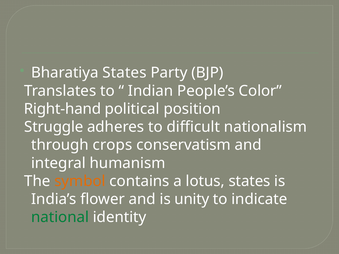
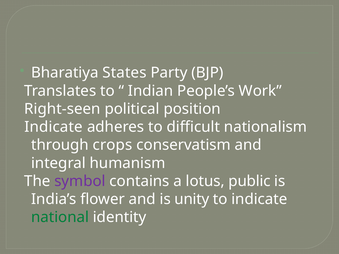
Color: Color -> Work
Right-hand: Right-hand -> Right-seen
Struggle at (54, 127): Struggle -> Indicate
symbol colour: orange -> purple
lotus states: states -> public
